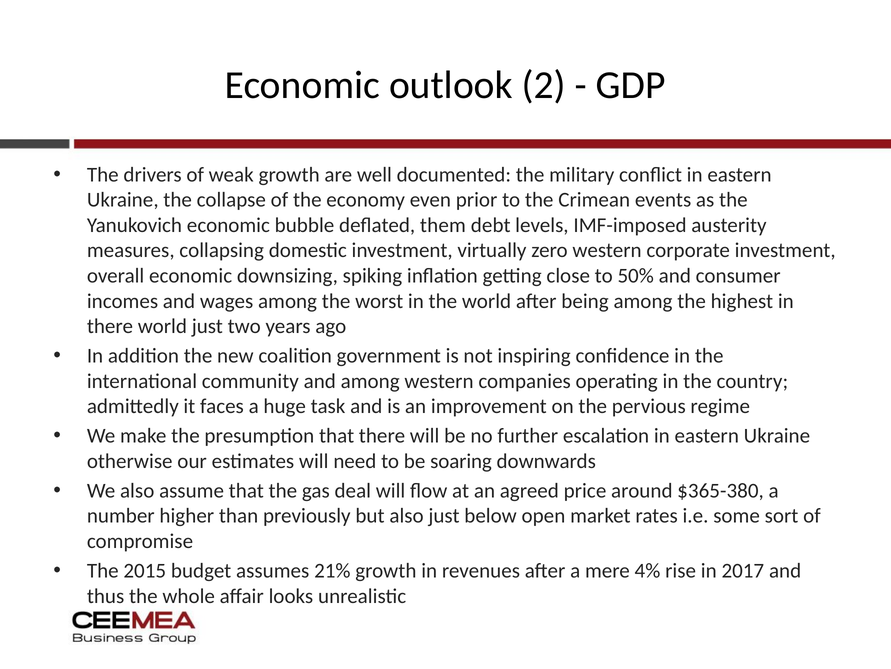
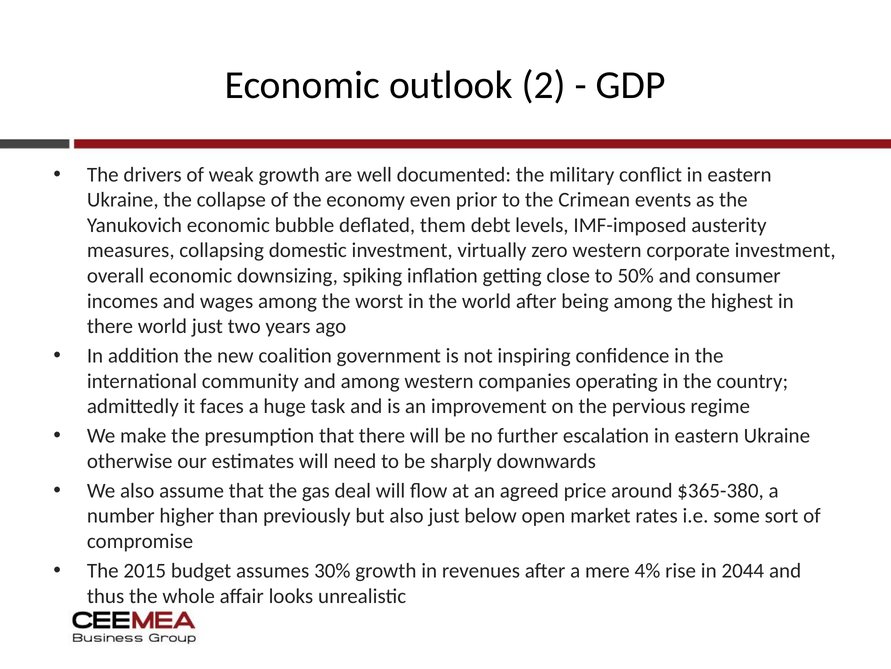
soaring: soaring -> sharply
21%: 21% -> 30%
2017: 2017 -> 2044
